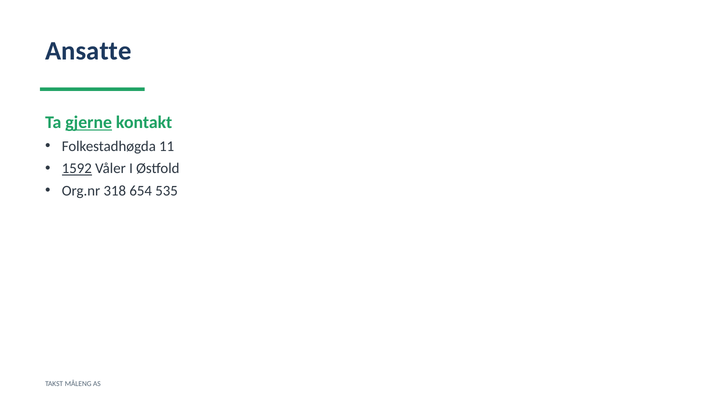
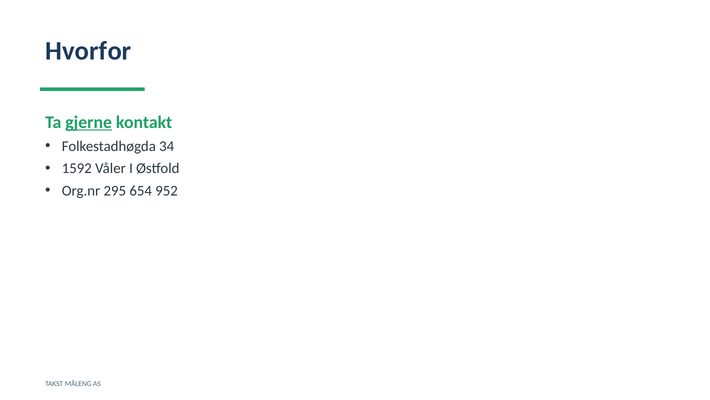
Ansatte: Ansatte -> Hvorfor
11: 11 -> 34
1592 underline: present -> none
318: 318 -> 295
535: 535 -> 952
